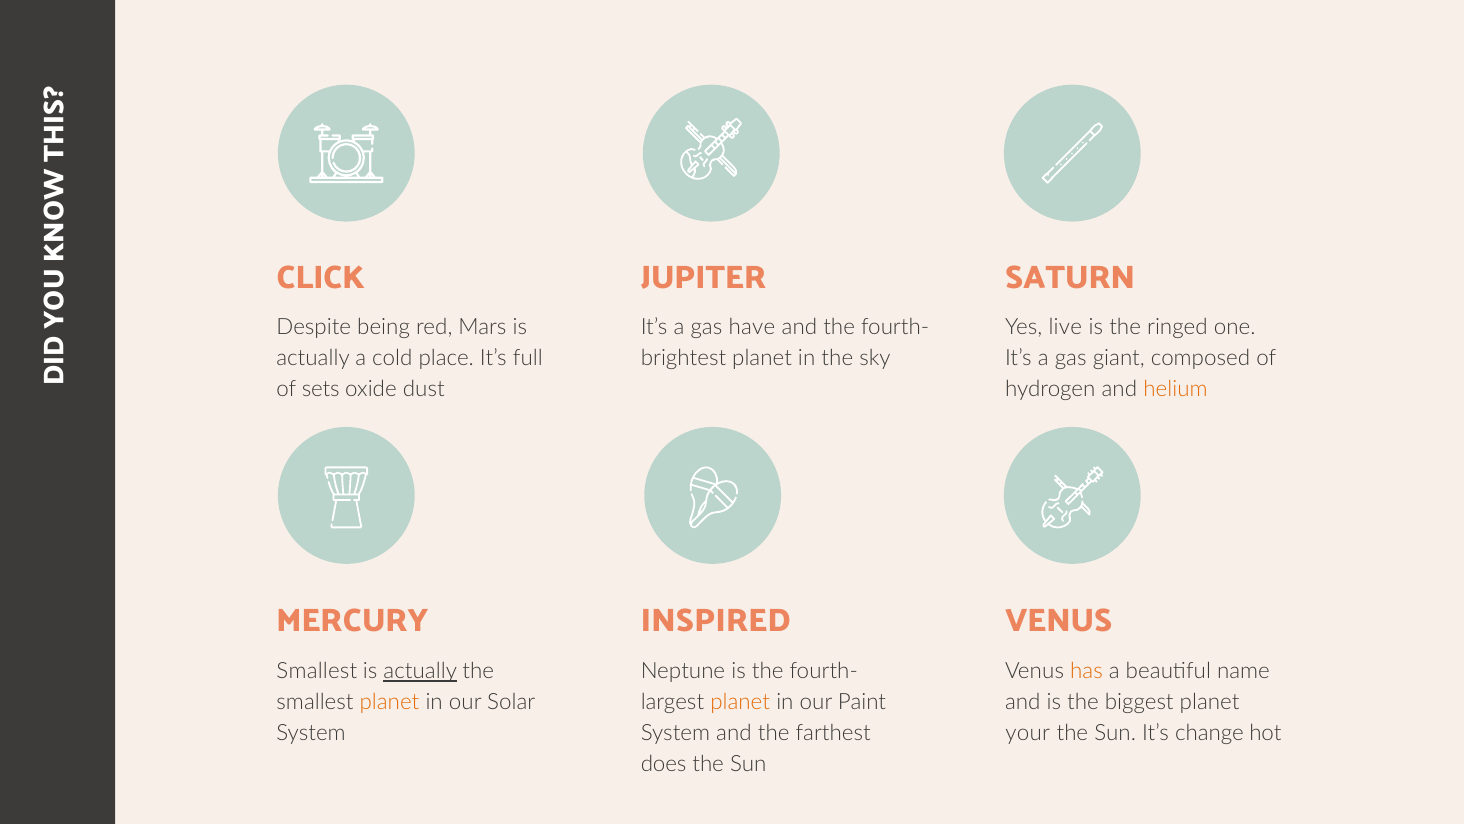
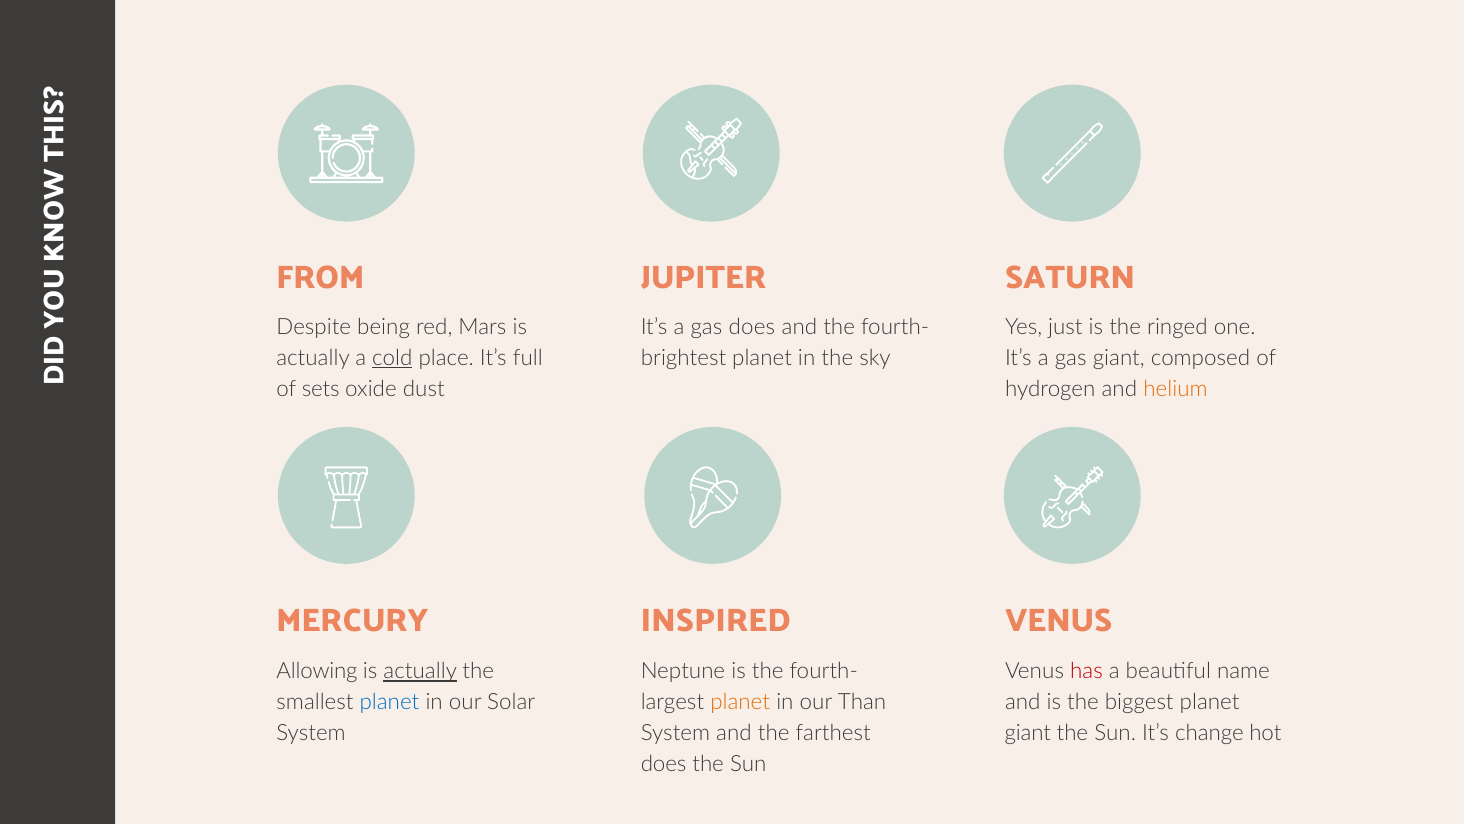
CLICK: CLICK -> FROM
gas have: have -> does
live: live -> just
cold underline: none -> present
Smallest at (317, 671): Smallest -> Allowing
has colour: orange -> red
planet at (389, 702) colour: orange -> blue
Paint: Paint -> Than
your at (1028, 733): your -> giant
